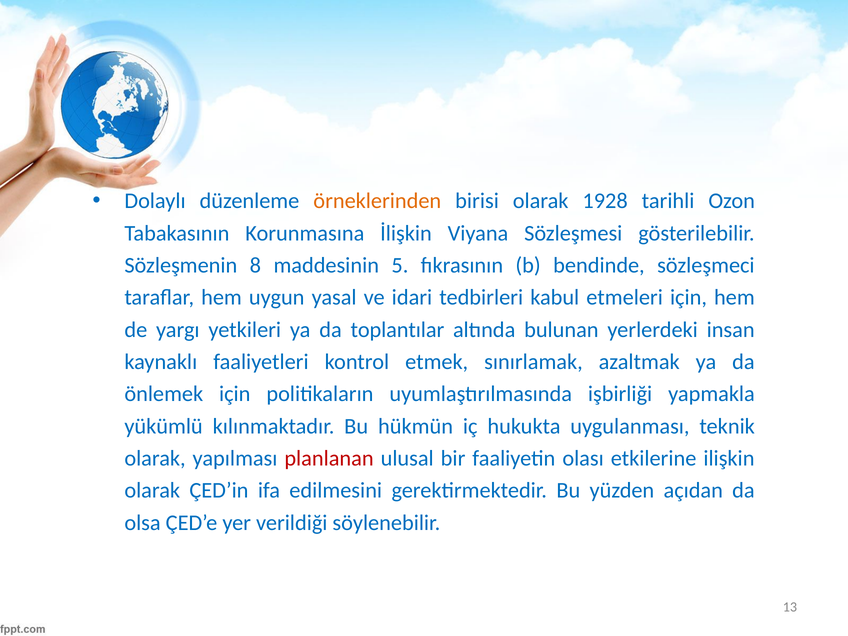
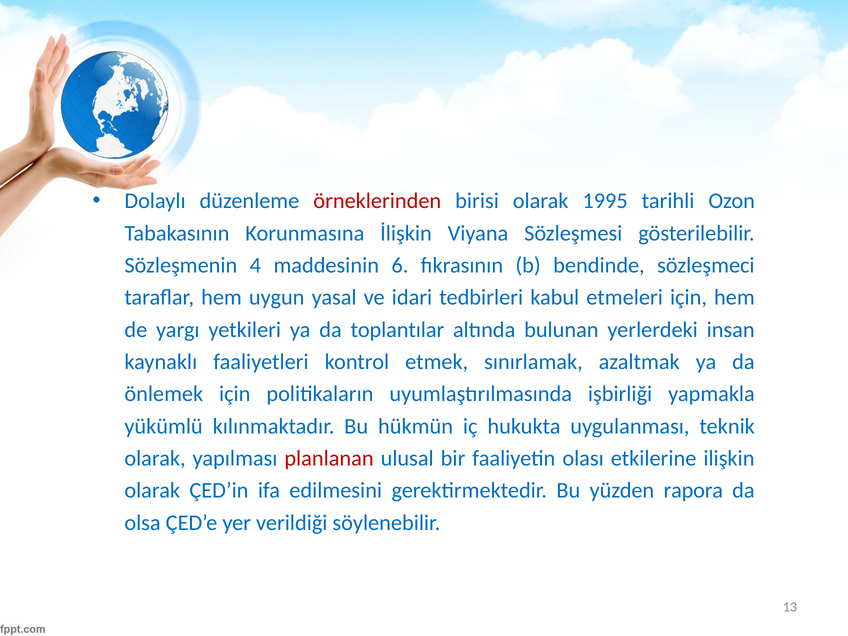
örneklerinden colour: orange -> red
1928: 1928 -> 1995
8: 8 -> 4
5: 5 -> 6
açıdan: açıdan -> rapora
